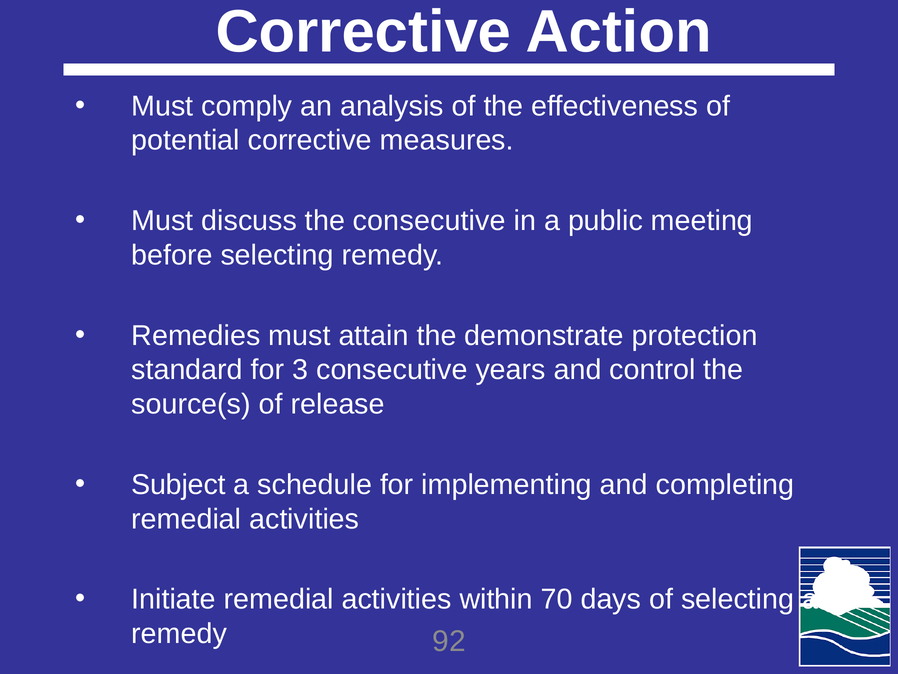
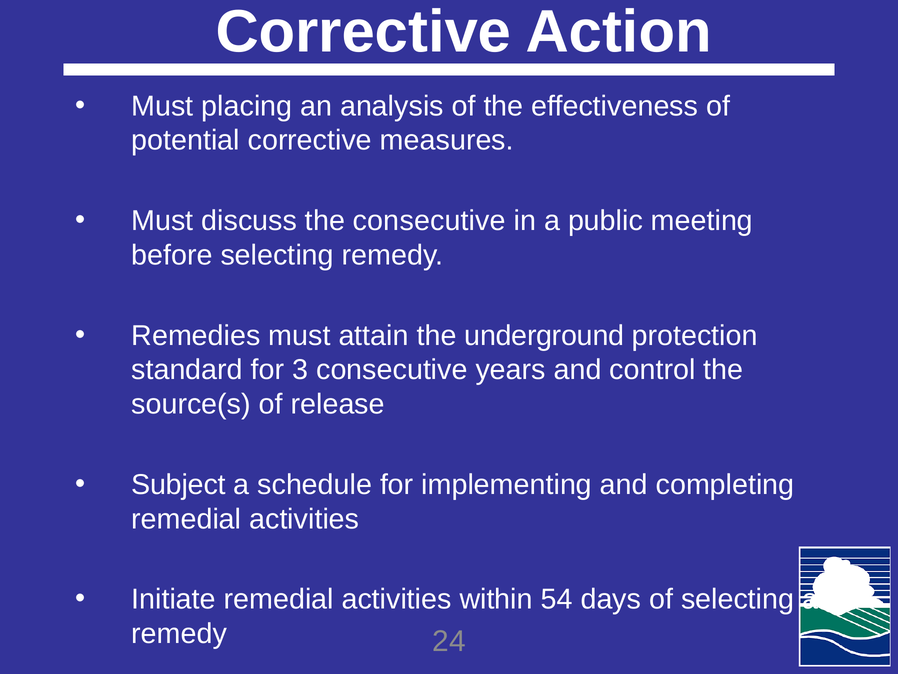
comply: comply -> placing
demonstrate: demonstrate -> underground
70: 70 -> 54
92: 92 -> 24
